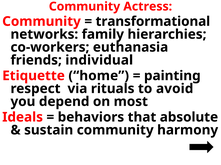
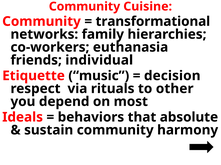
Actress: Actress -> Cuisine
home: home -> music
painting: painting -> decision
avoid: avoid -> other
